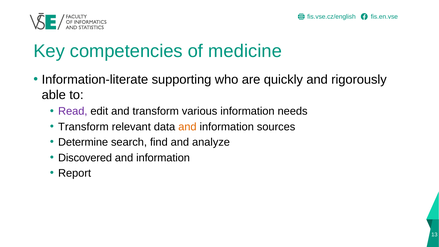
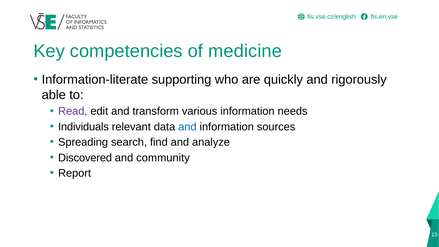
Transform at (83, 127): Transform -> Individuals
and at (187, 127) colour: orange -> blue
Determine: Determine -> Spreading
information at (163, 158): information -> community
